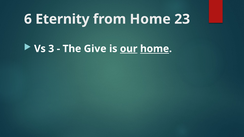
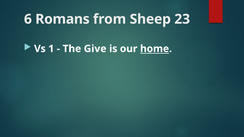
Eternity: Eternity -> Romans
from Home: Home -> Sheep
3: 3 -> 1
our underline: present -> none
